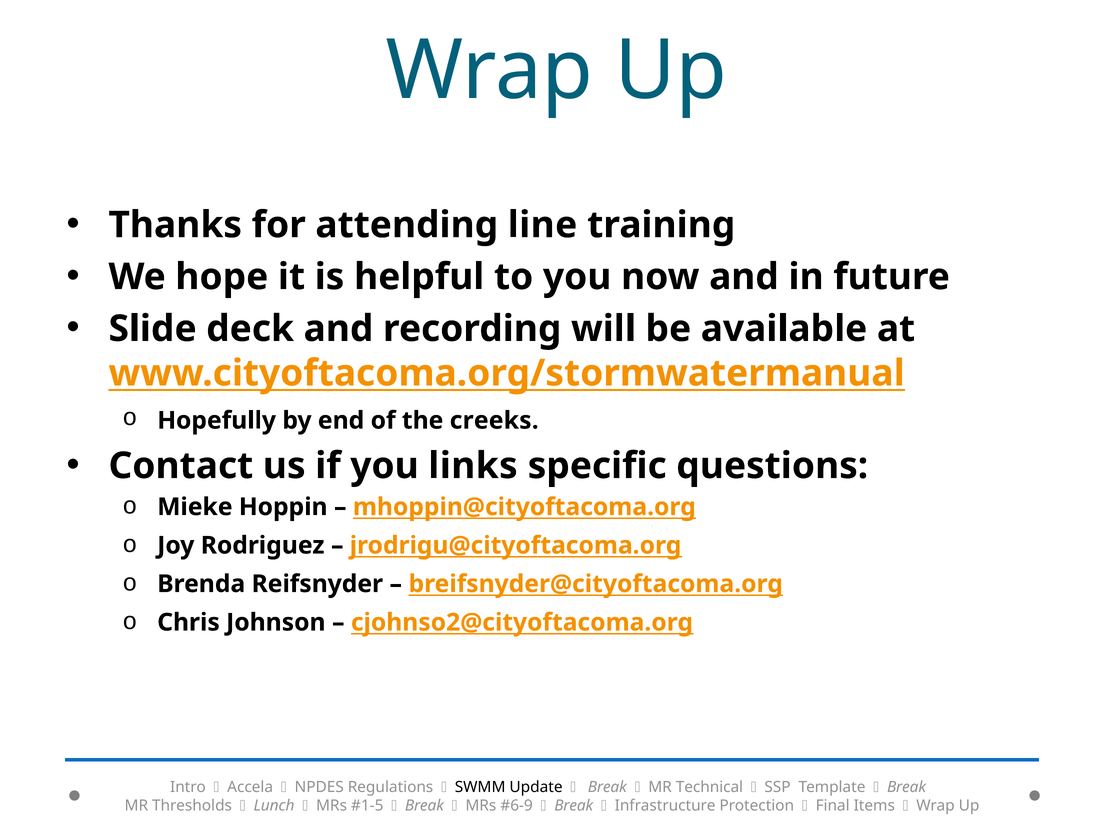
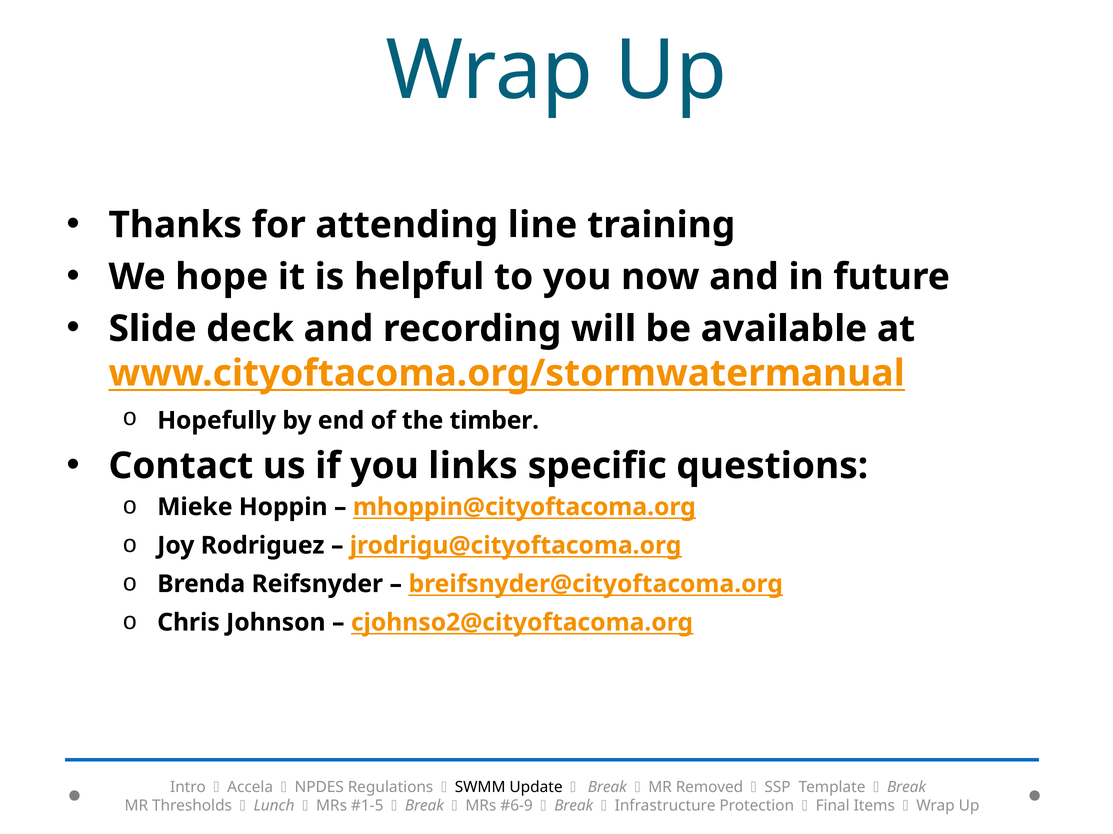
creeks: creeks -> timber
Technical: Technical -> Removed
